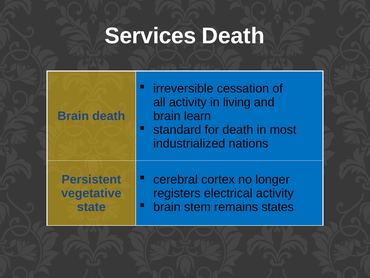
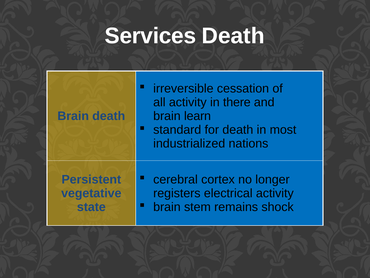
living: living -> there
states: states -> shock
